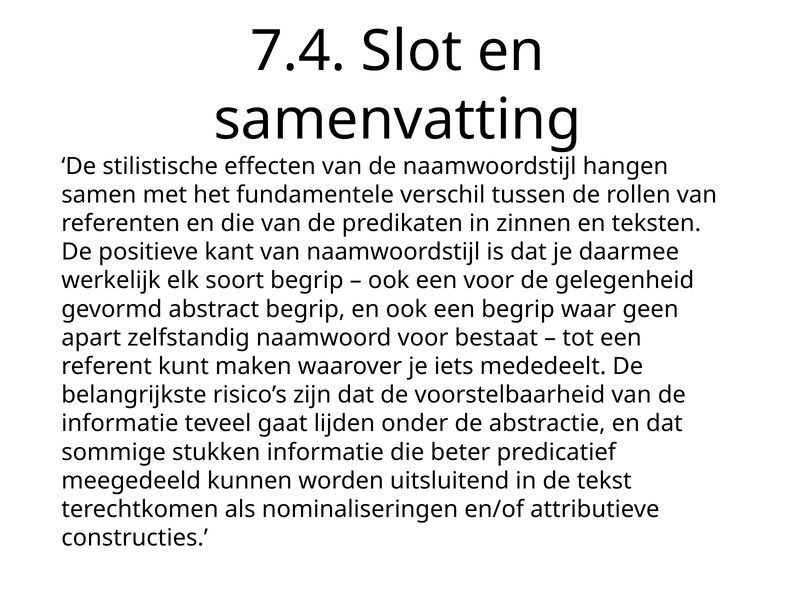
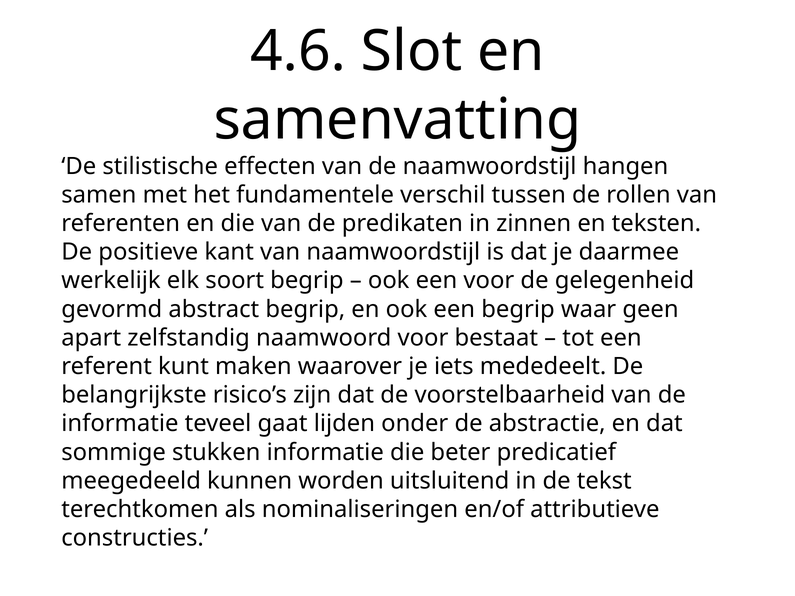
7.4: 7.4 -> 4.6
